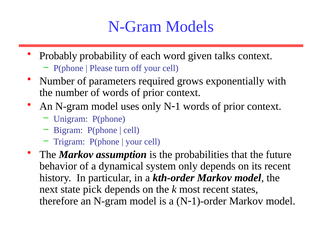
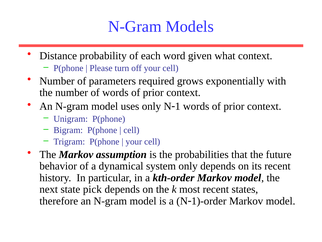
Probably: Probably -> Distance
talks: talks -> what
